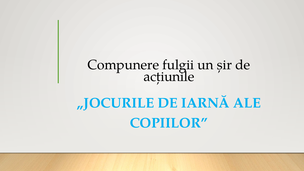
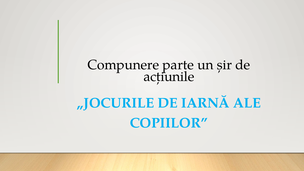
fulgii: fulgii -> parte
